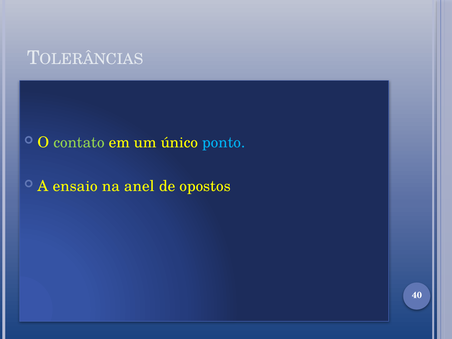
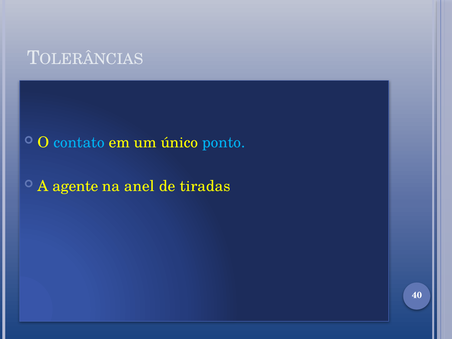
contato colour: light green -> light blue
ensaio: ensaio -> agente
opostos: opostos -> tiradas
